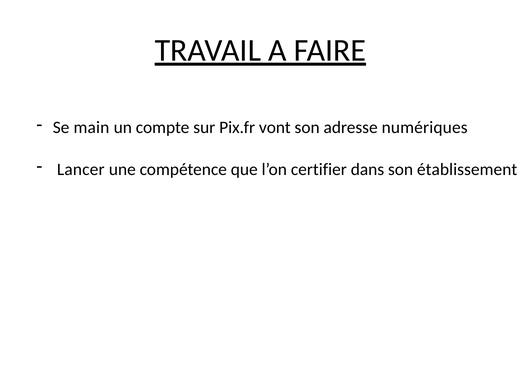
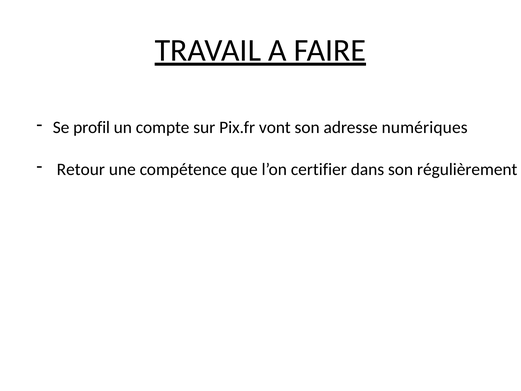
main: main -> profil
Lancer: Lancer -> Retour
établissement: établissement -> régulièrement
